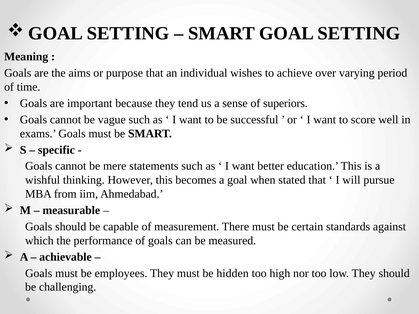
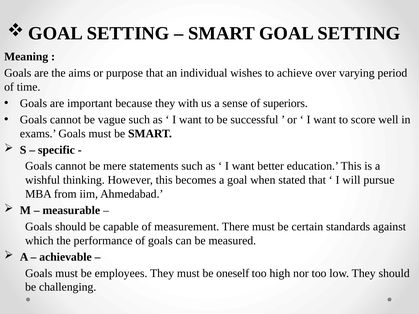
tend: tend -> with
hidden: hidden -> oneself
